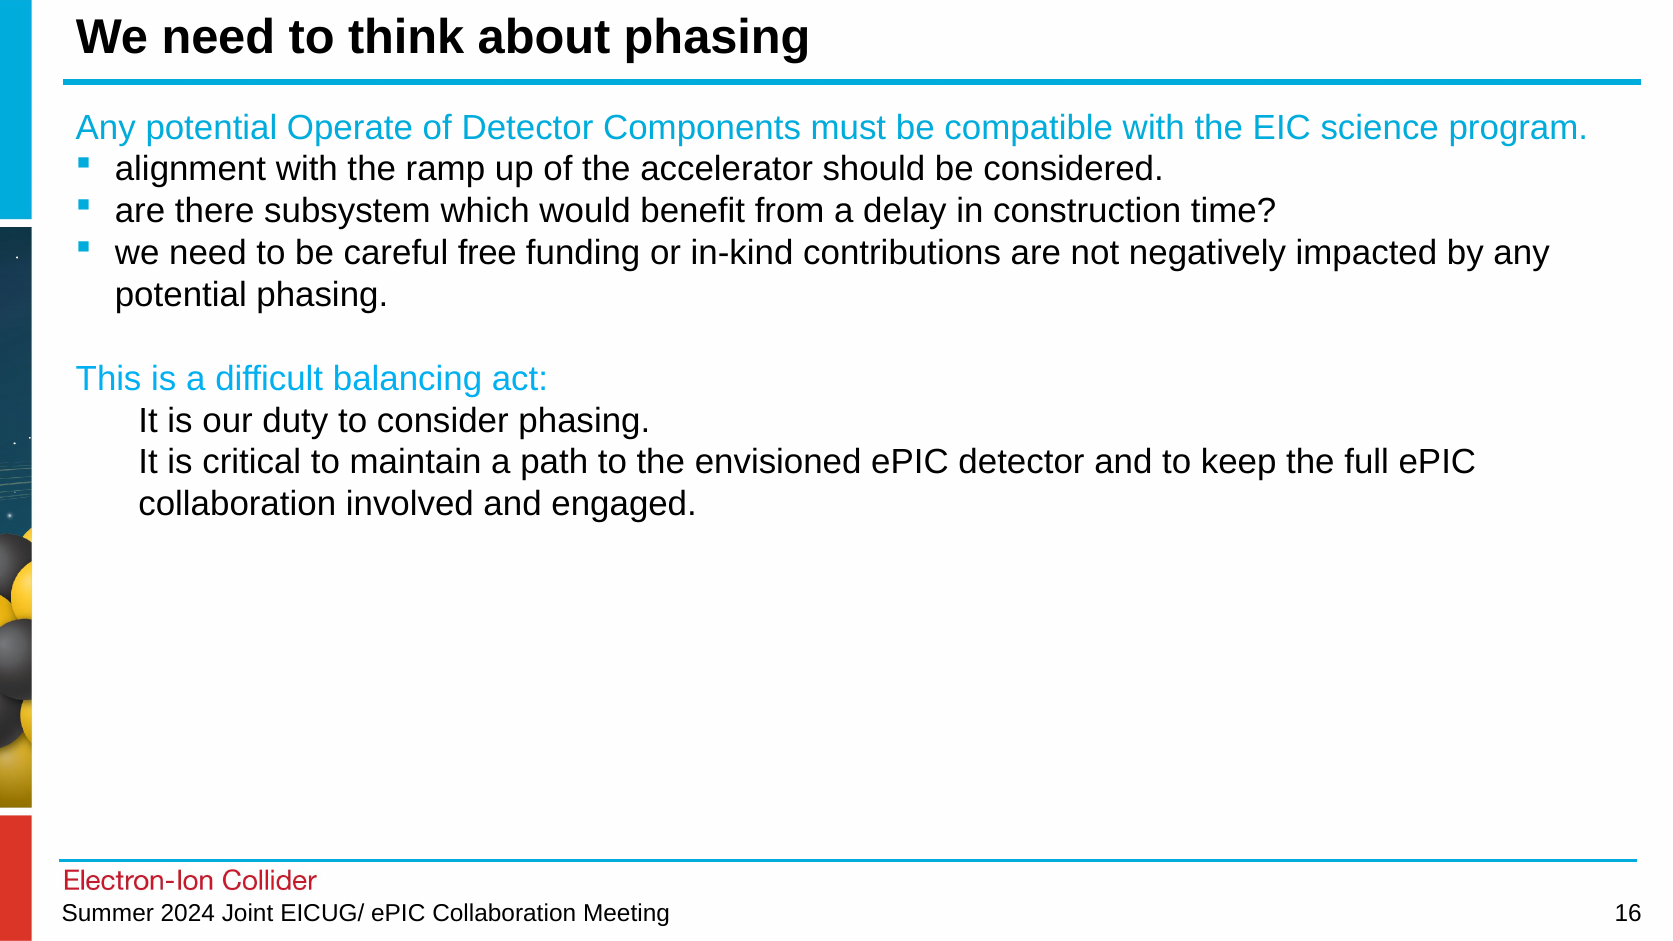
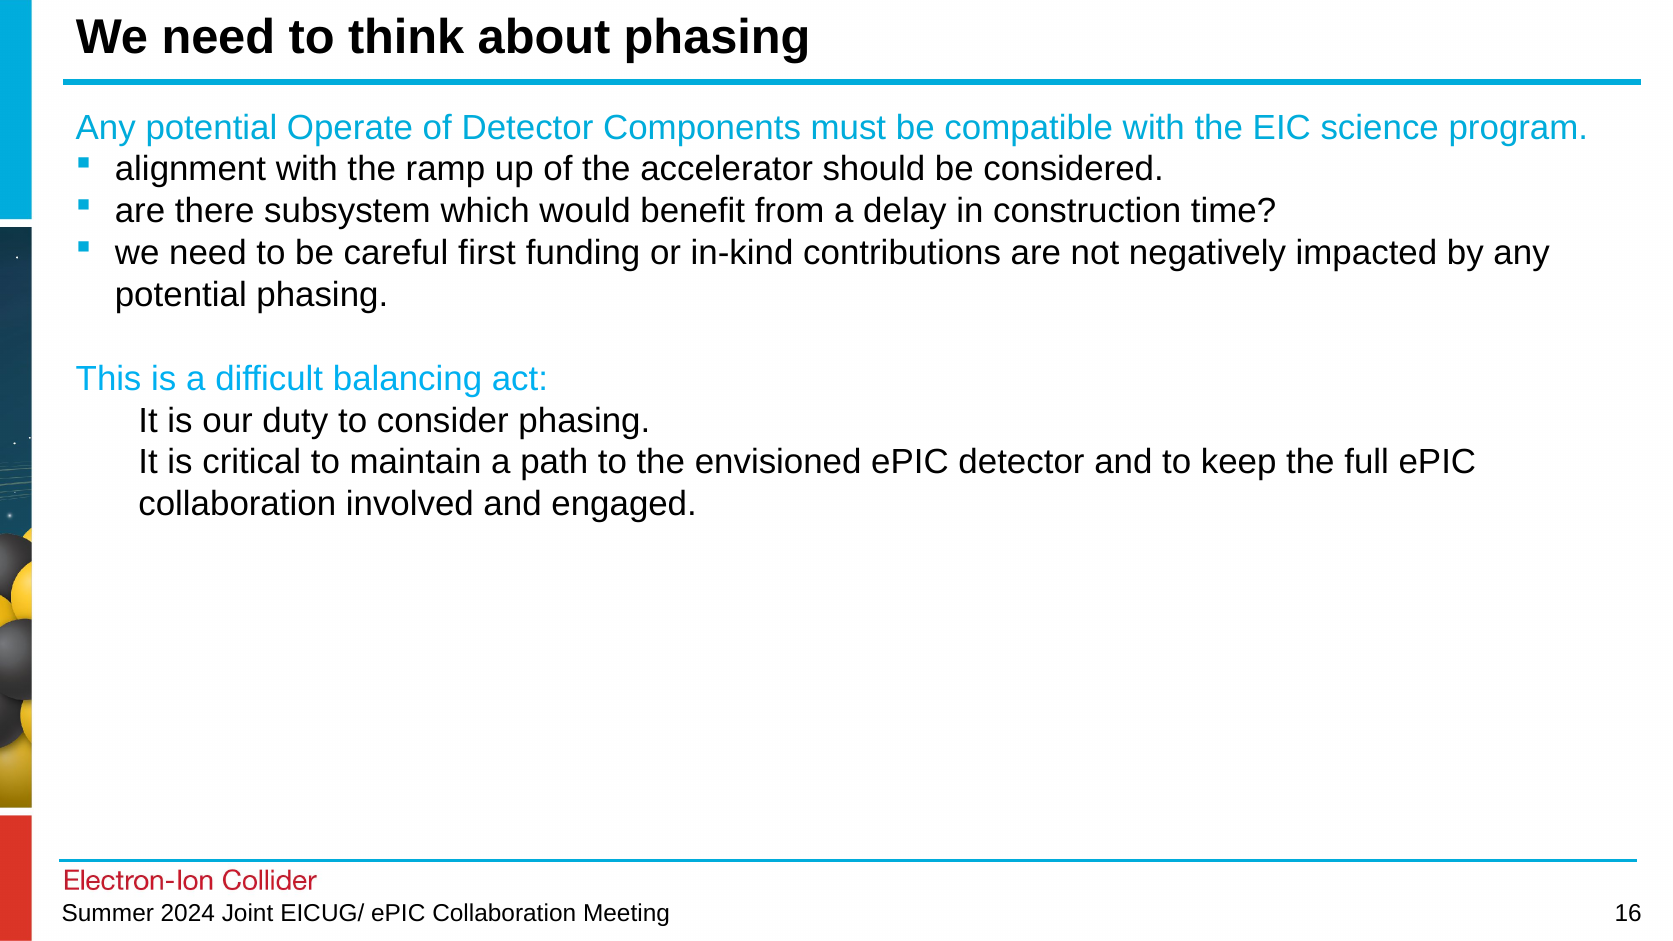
free: free -> first
